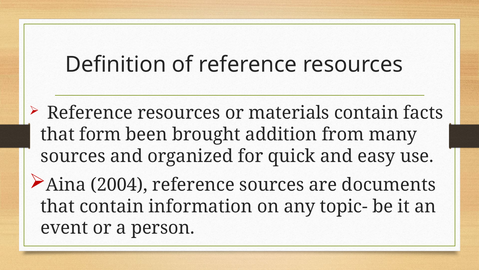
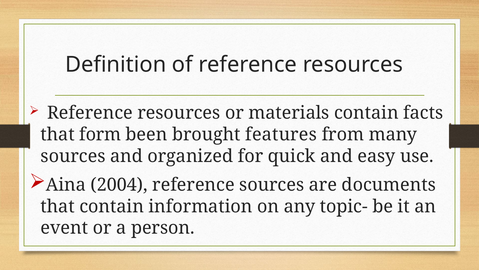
addition: addition -> features
